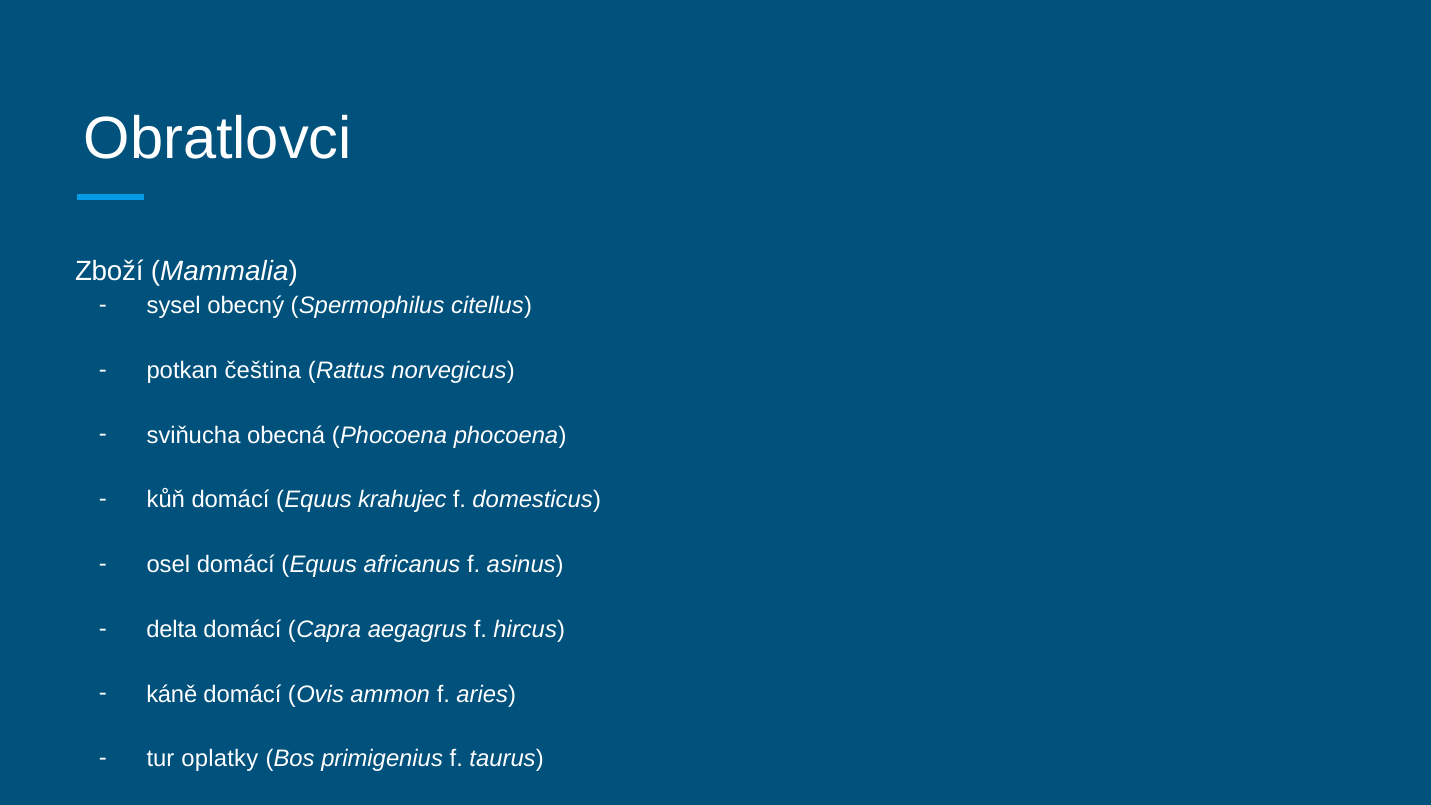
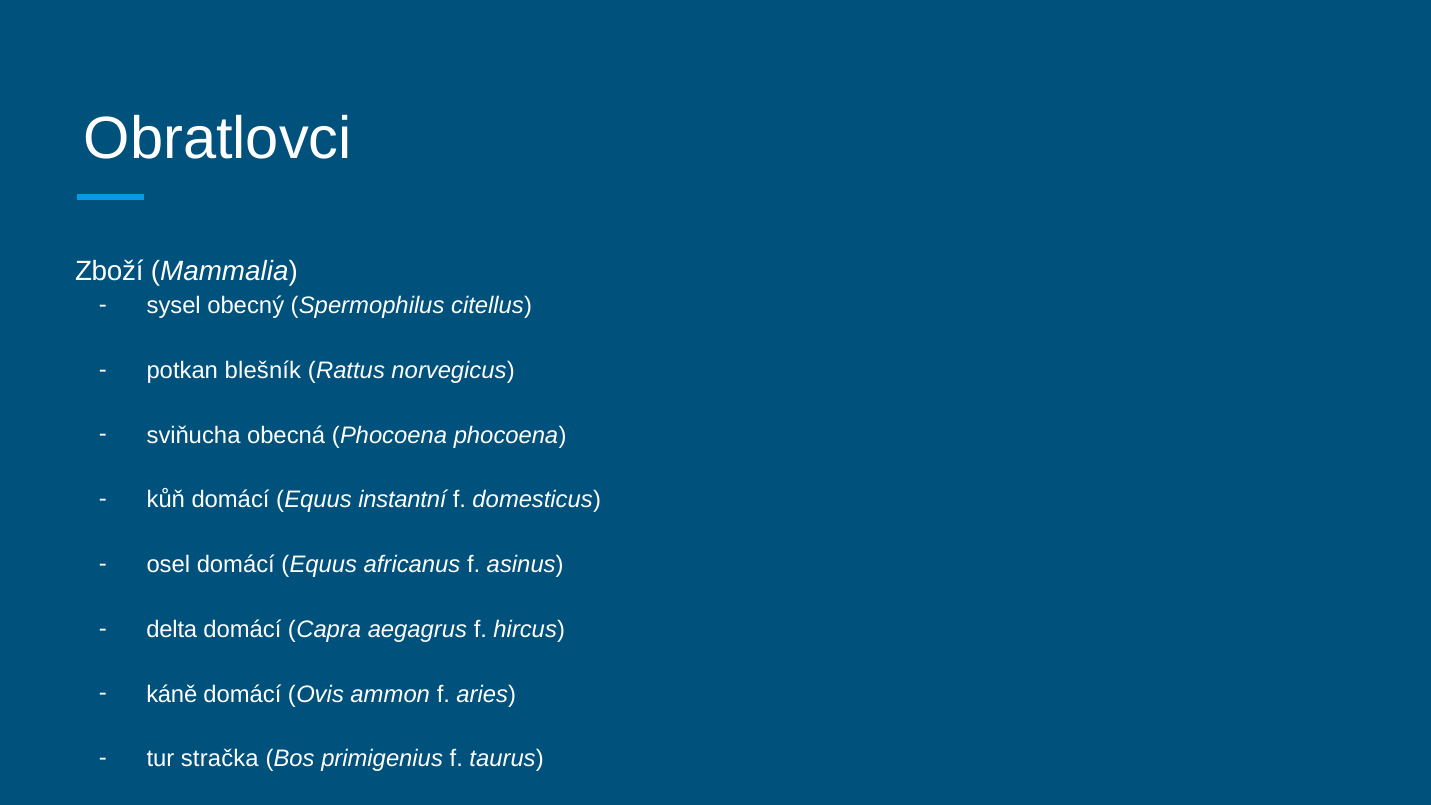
čeština: čeština -> blešník
krahujec: krahujec -> instantní
oplatky: oplatky -> stračka
